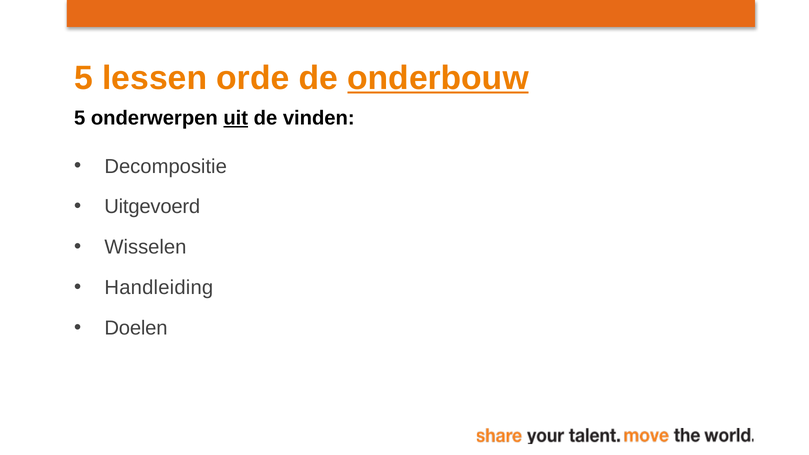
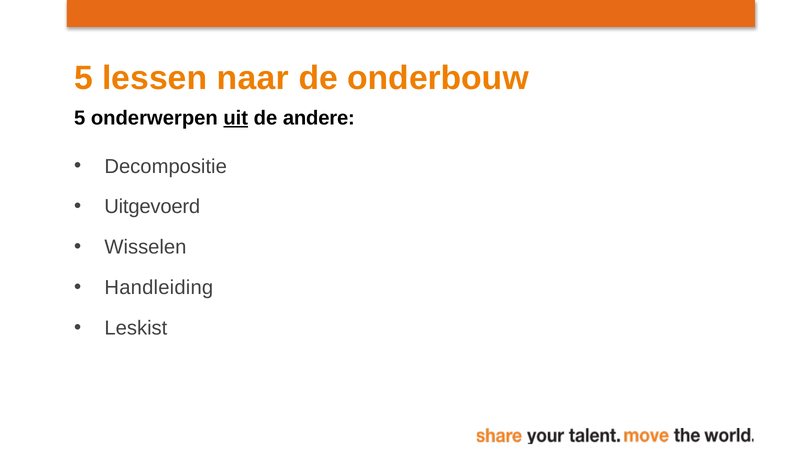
orde: orde -> naar
onderbouw underline: present -> none
vinden: vinden -> andere
Doelen: Doelen -> Leskist
